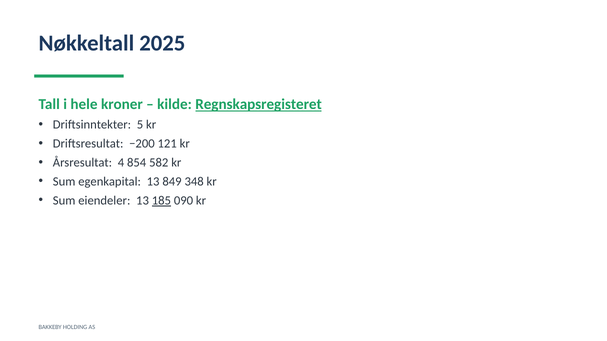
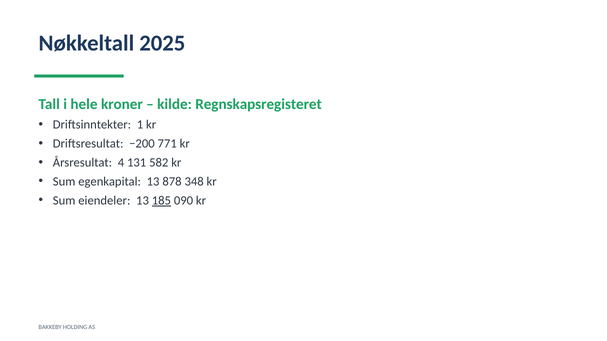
Regnskapsregisteret underline: present -> none
5: 5 -> 1
121: 121 -> 771
854: 854 -> 131
849: 849 -> 878
